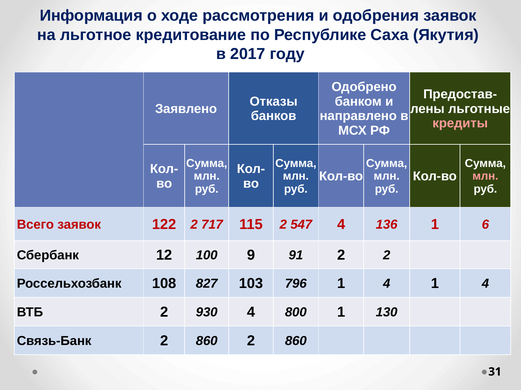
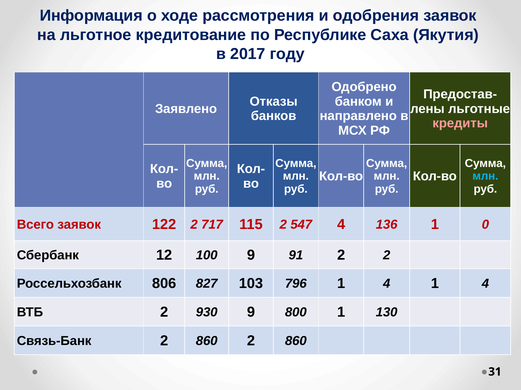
млн at (485, 177) colour: pink -> light blue
6: 6 -> 0
108: 108 -> 806
930 4: 4 -> 9
